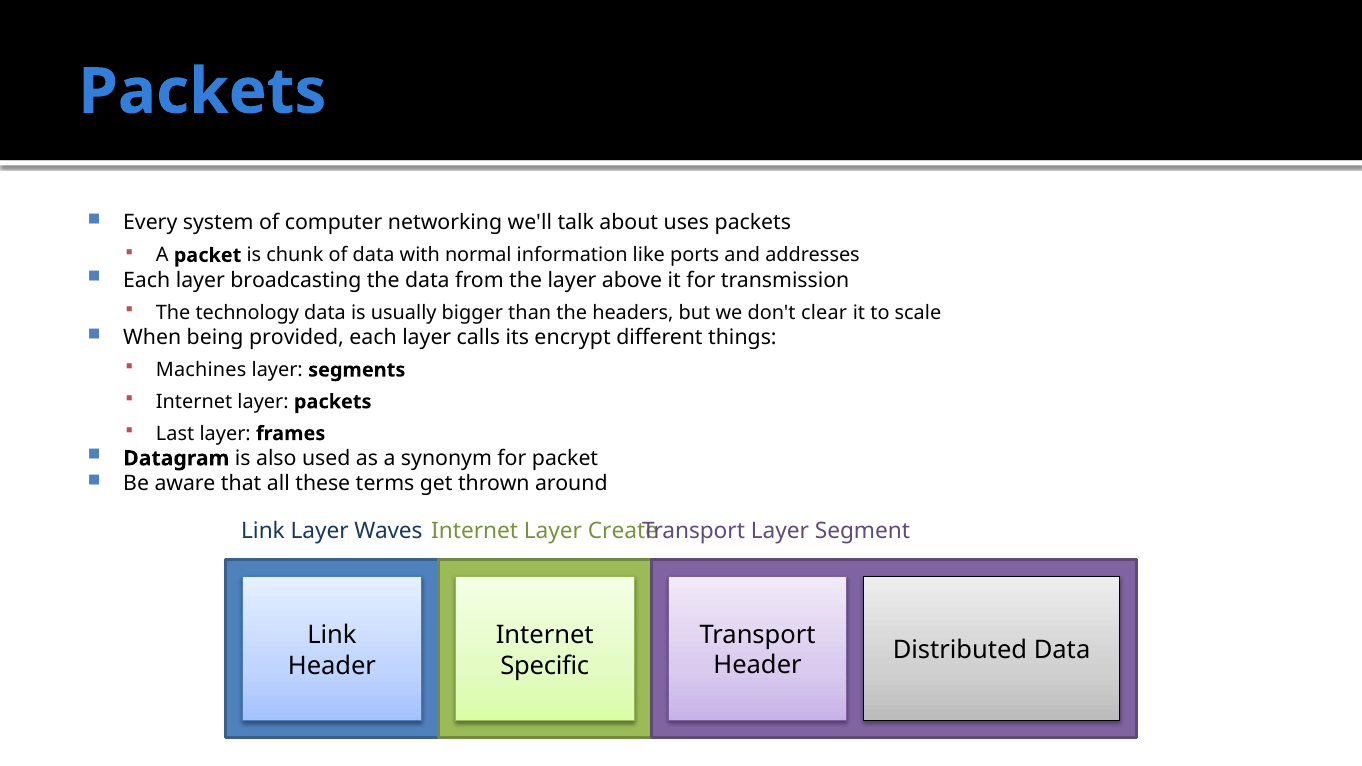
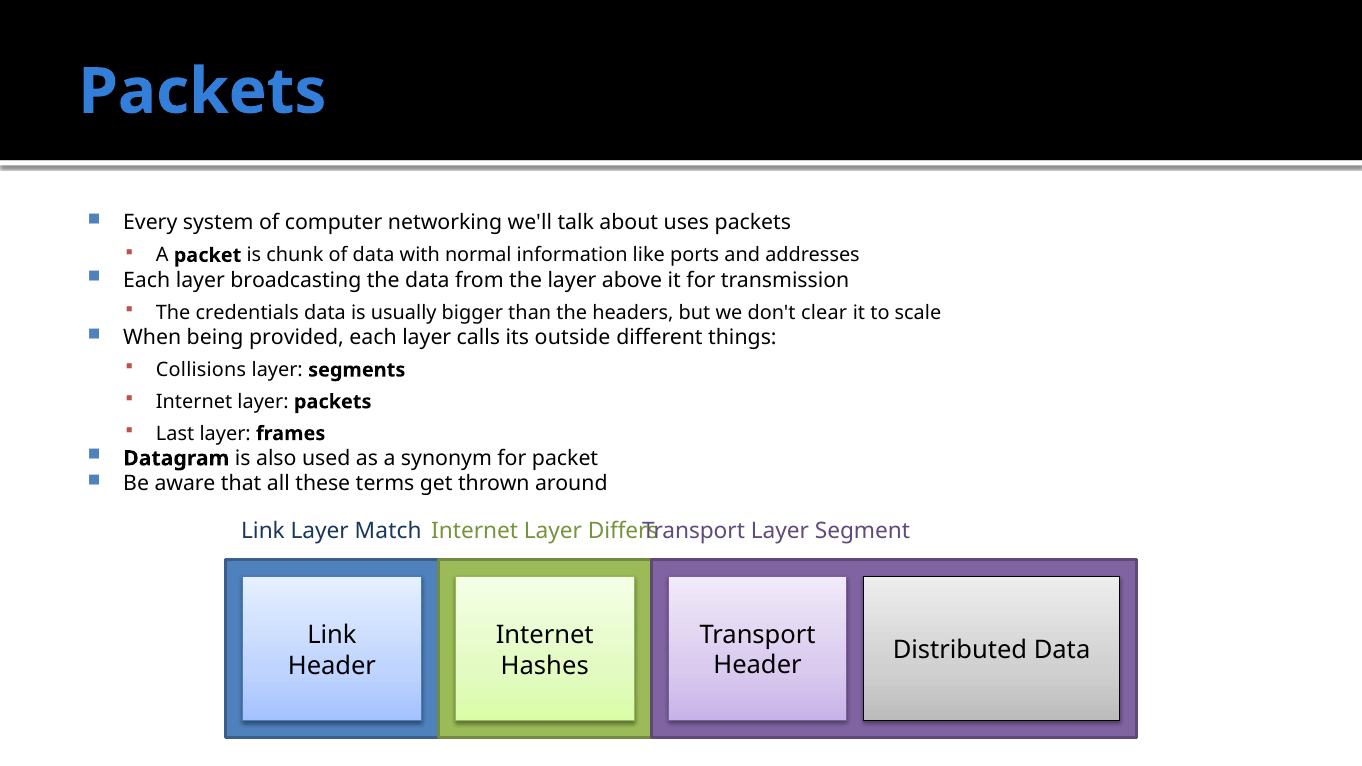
technology: technology -> credentials
encrypt: encrypt -> outside
Machines: Machines -> Collisions
Waves: Waves -> Match
Create: Create -> Differs
Specific: Specific -> Hashes
